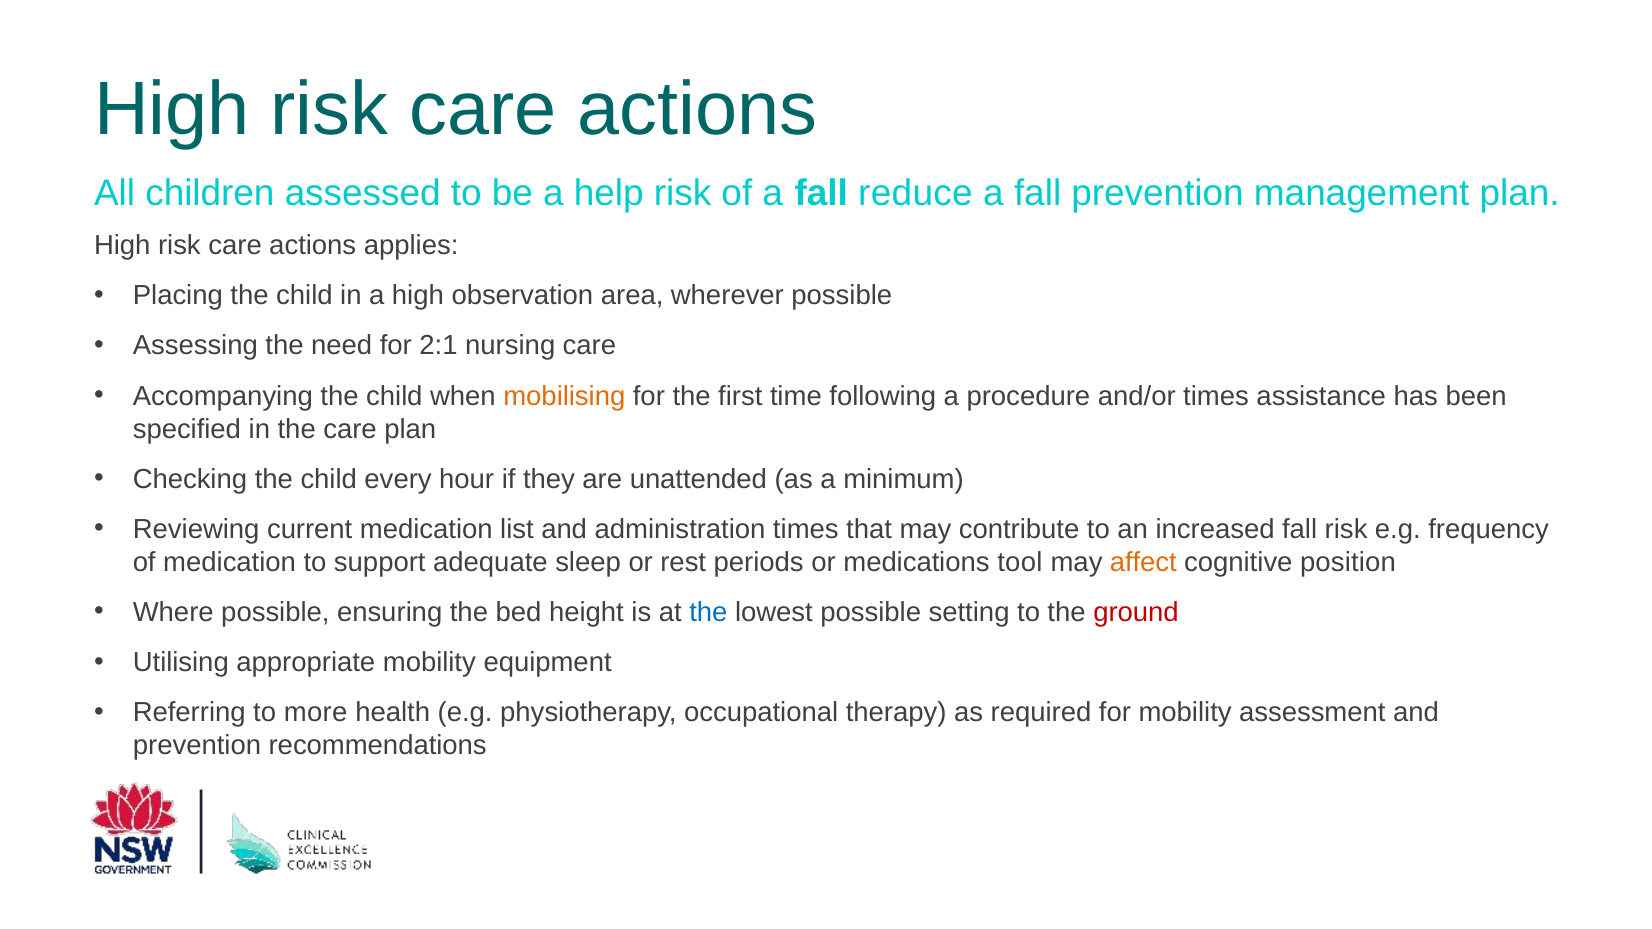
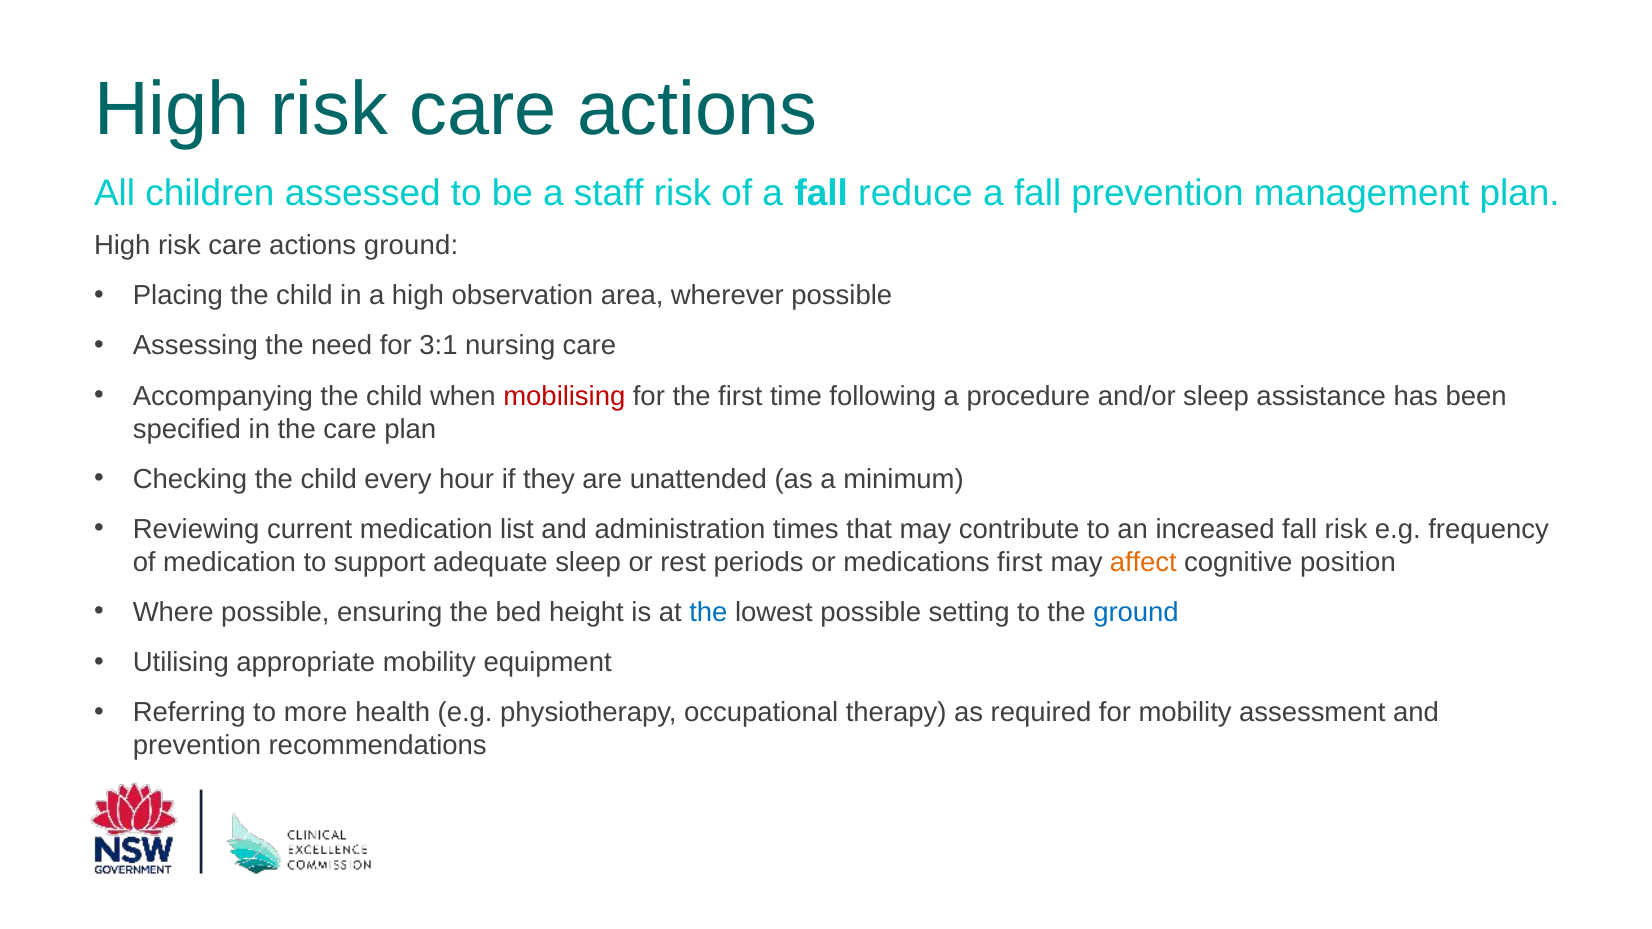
help: help -> staff
actions applies: applies -> ground
2:1: 2:1 -> 3:1
mobilising colour: orange -> red
and/or times: times -> sleep
medications tool: tool -> first
ground at (1136, 613) colour: red -> blue
